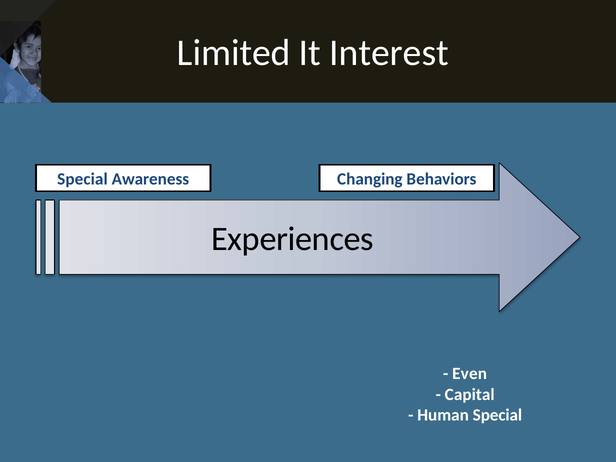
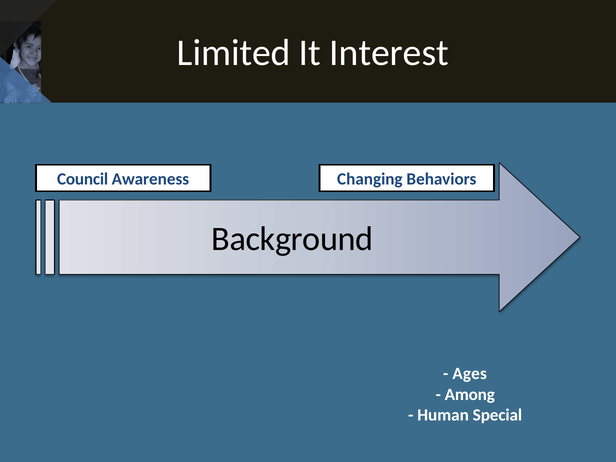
Special at (82, 179): Special -> Council
Experiences: Experiences -> Background
Even: Even -> Ages
Capital: Capital -> Among
